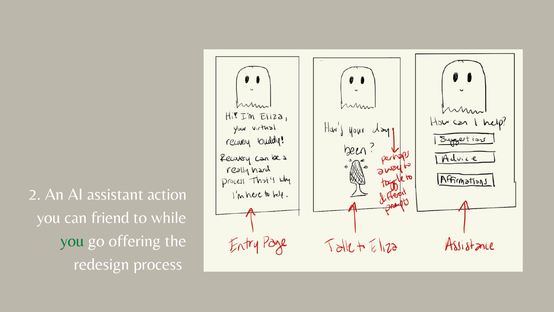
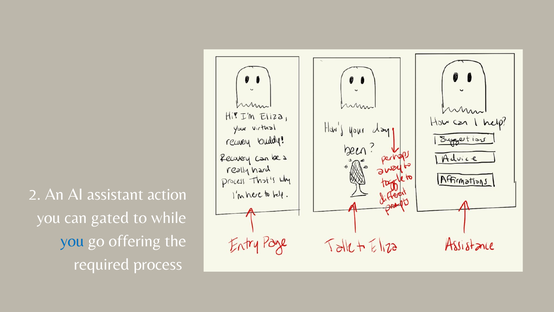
friend: friend -> gated
you at (72, 241) colour: green -> blue
redesign: redesign -> required
